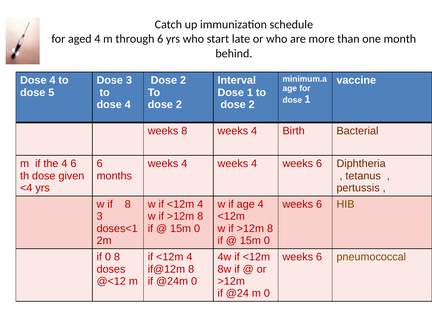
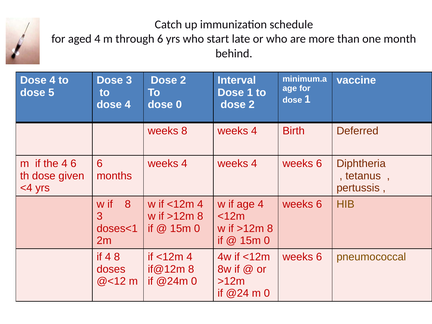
2 at (179, 105): 2 -> 0
Bacterial: Bacterial -> Deferred
if 0: 0 -> 4
